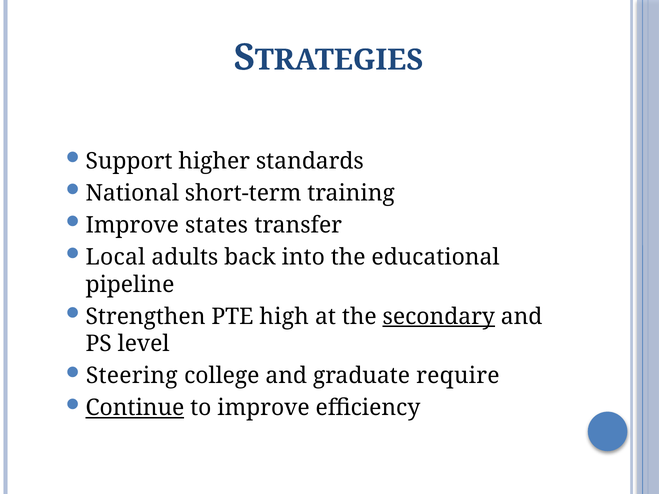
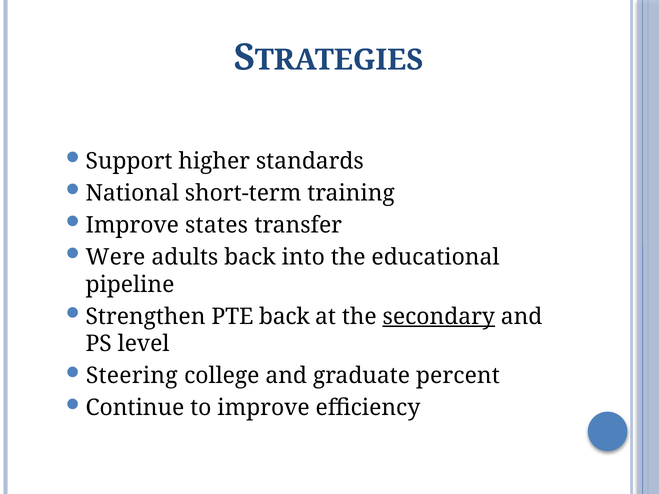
Local: Local -> Were
PTE high: high -> back
require: require -> percent
Continue underline: present -> none
